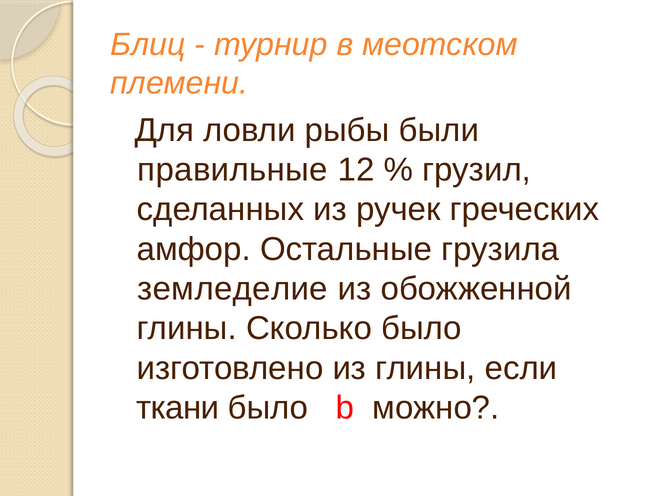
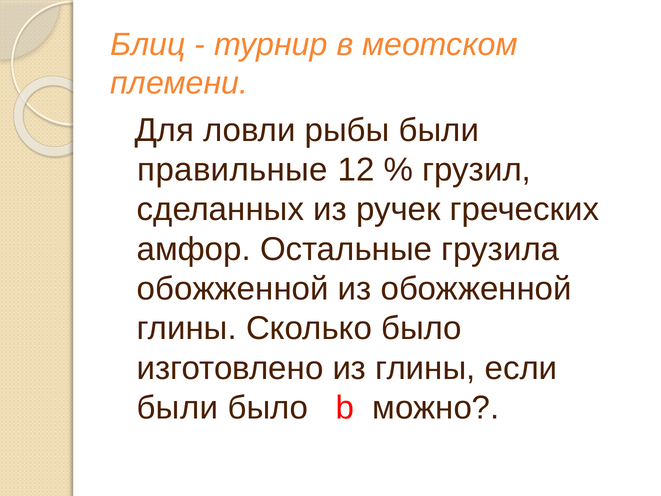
земледелие at (233, 289): земледелие -> обожженной
ткани at (178, 408): ткани -> были
